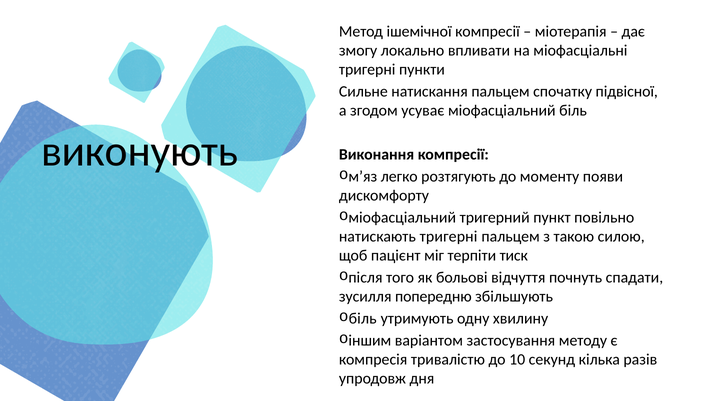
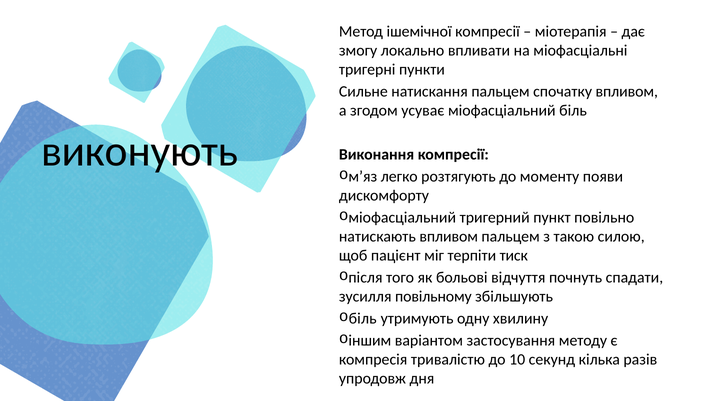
спочатку підвісної: підвісної -> впливом
натискають тригерні: тригерні -> впливом
попередню: попередню -> повільному
